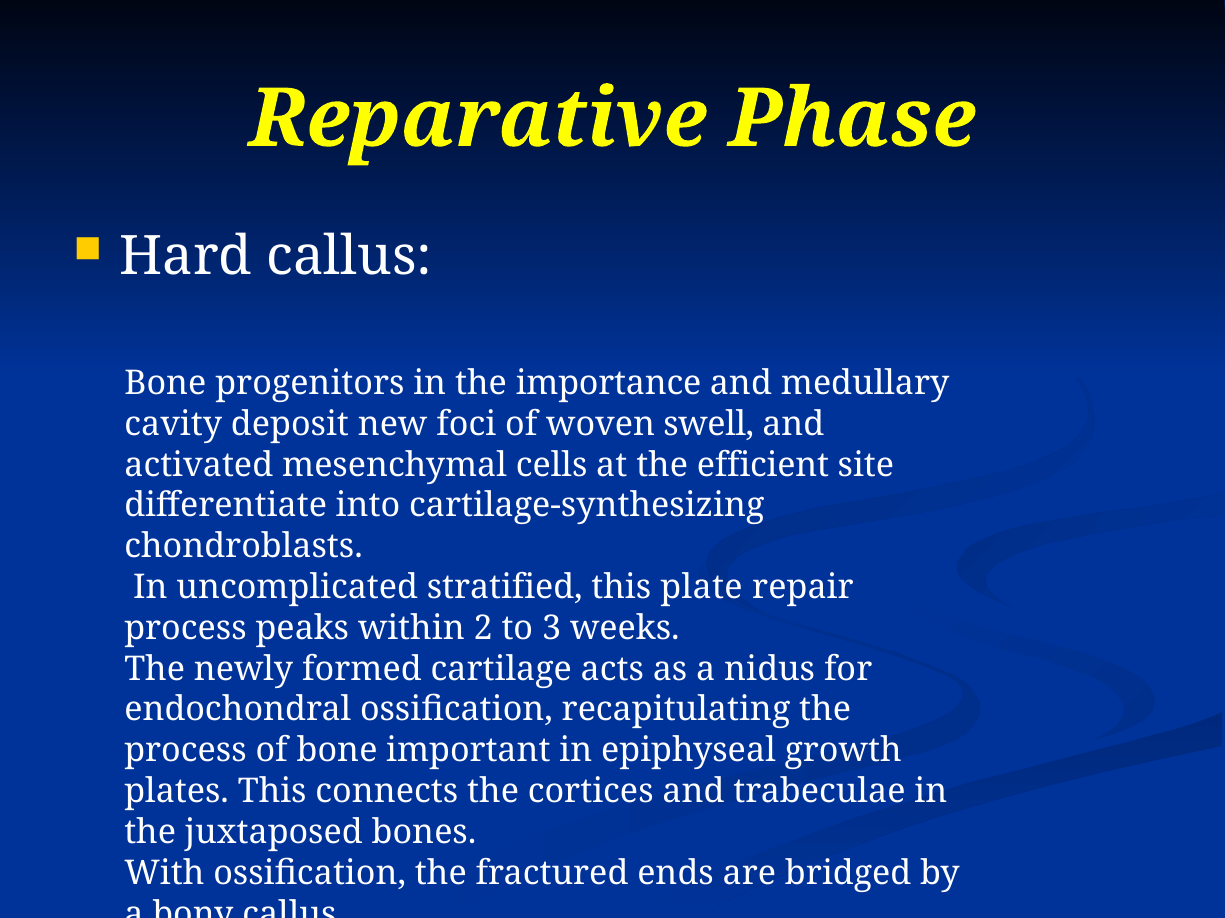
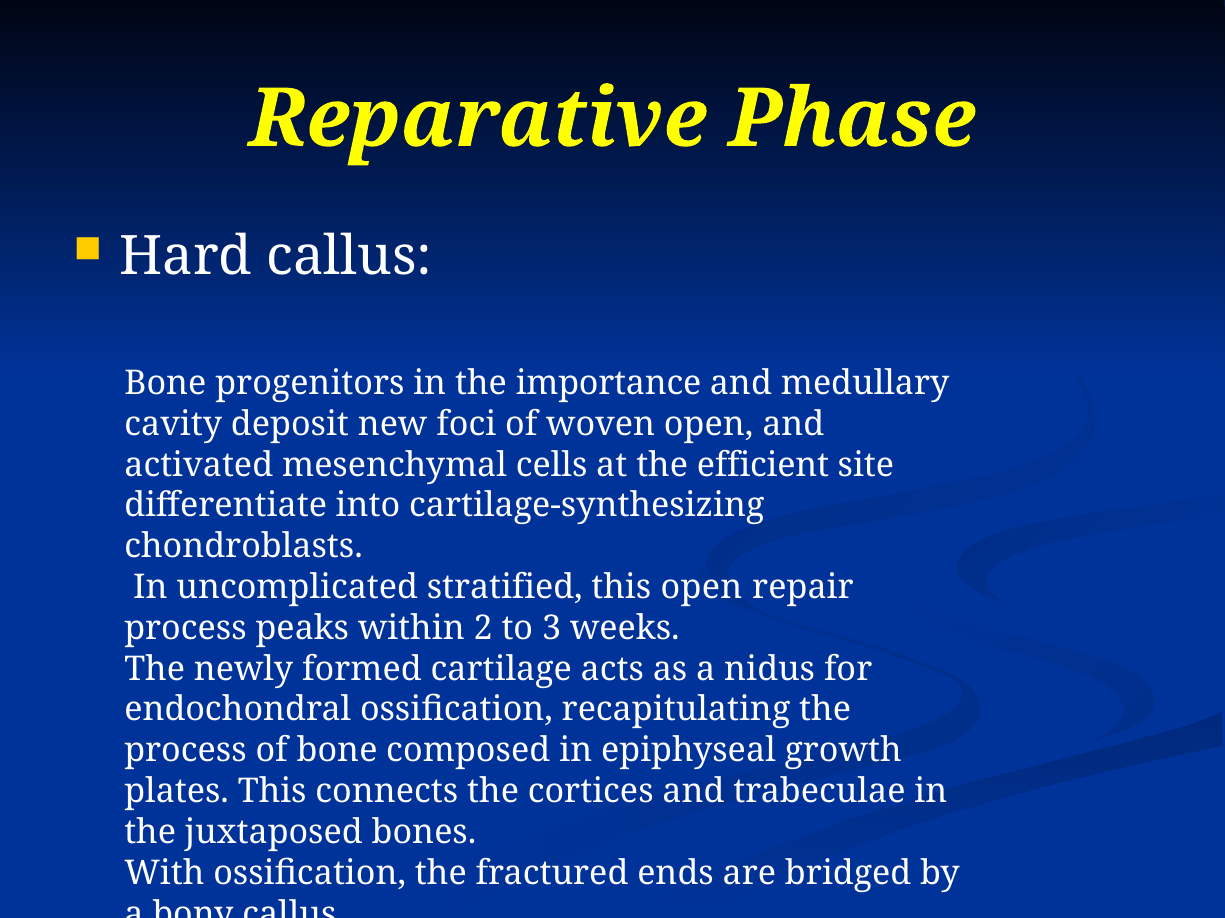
woven swell: swell -> open
this plate: plate -> open
important: important -> composed
